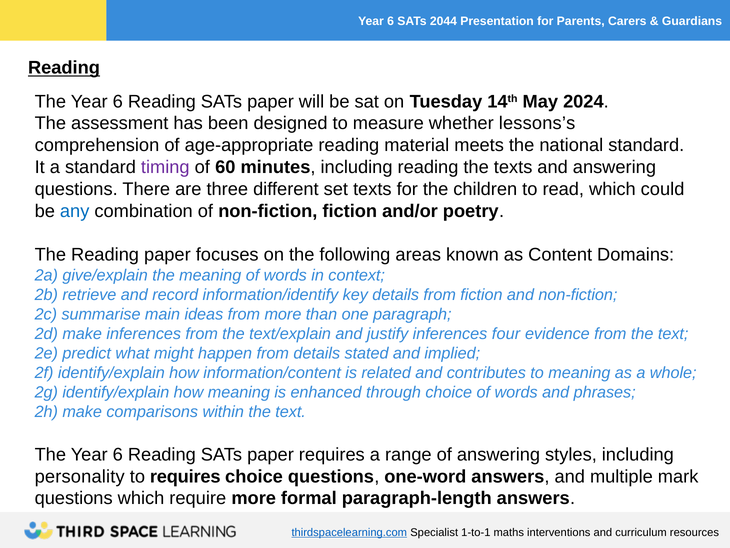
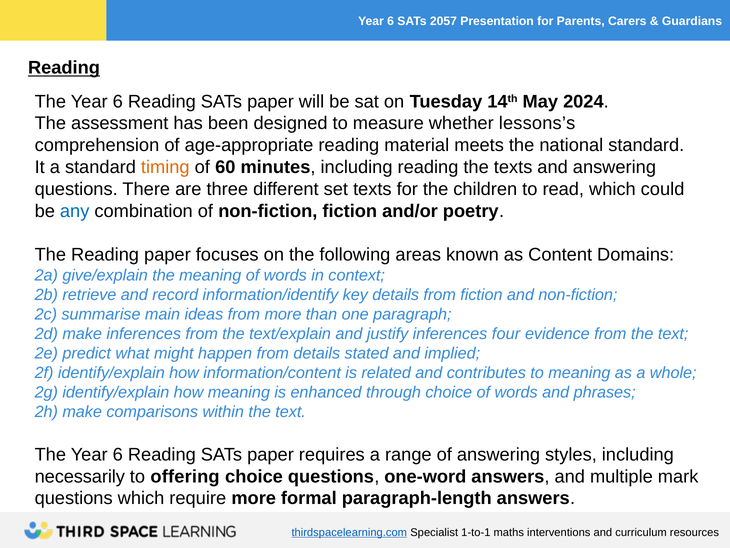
2044: 2044 -> 2057
timing colour: purple -> orange
personality: personality -> necessarily
to requires: requires -> offering
